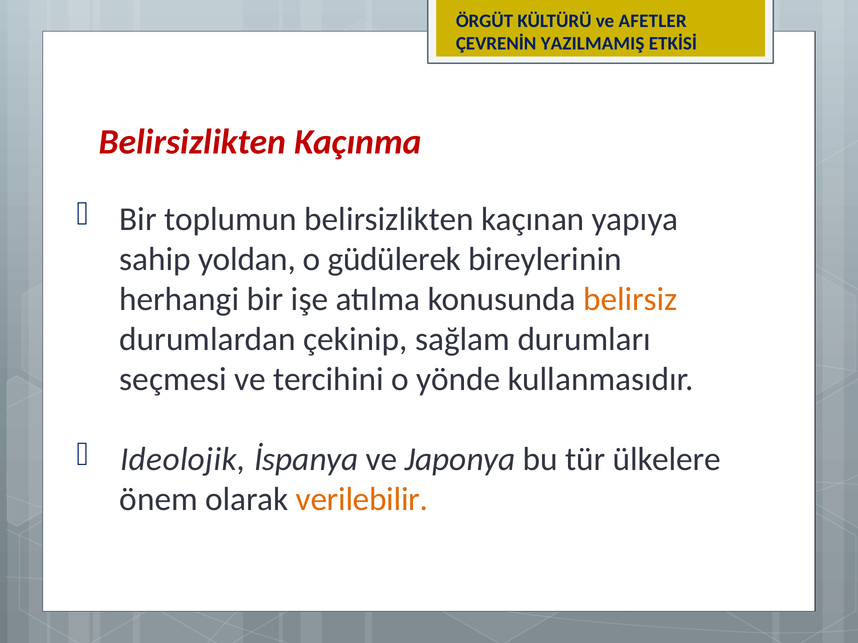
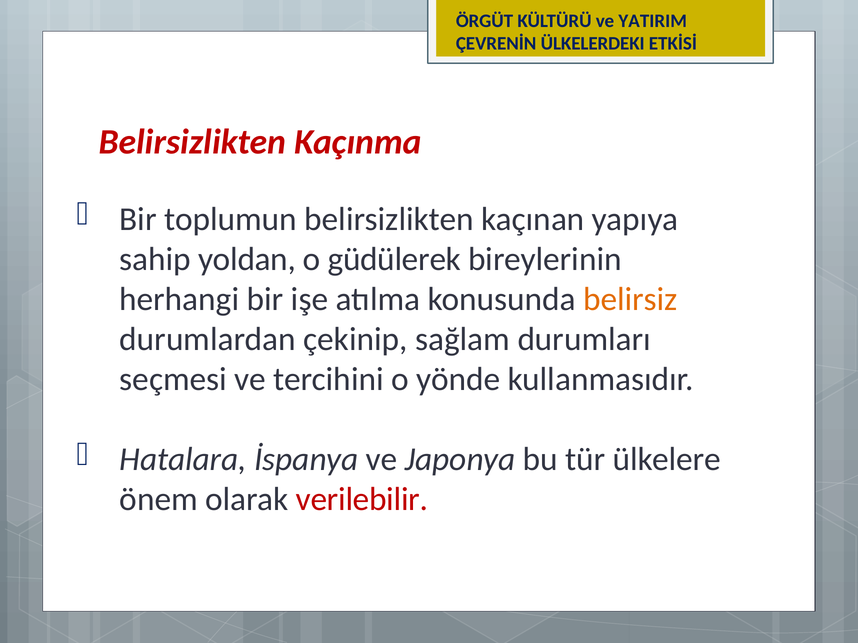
AFETLER: AFETLER -> YATIRIM
YAZILMAMIŞ: YAZILMAMIŞ -> ÜLKELERDEKI
Ideolojik: Ideolojik -> Hatalara
verilebilir colour: orange -> red
